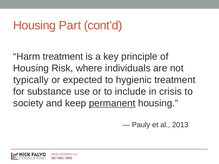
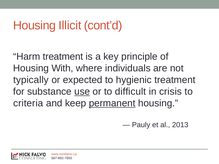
Part: Part -> Illicit
Risk: Risk -> With
use underline: none -> present
include: include -> difficult
society: society -> criteria
